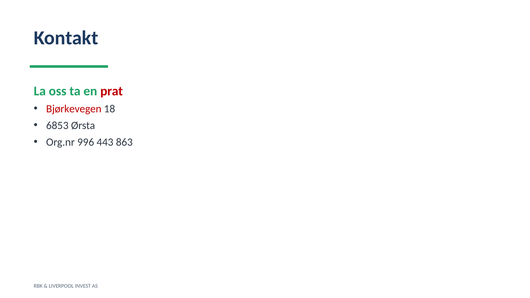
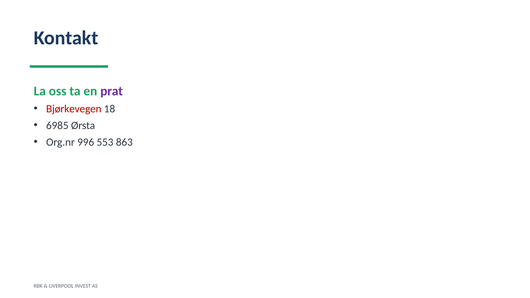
prat colour: red -> purple
6853: 6853 -> 6985
443: 443 -> 553
